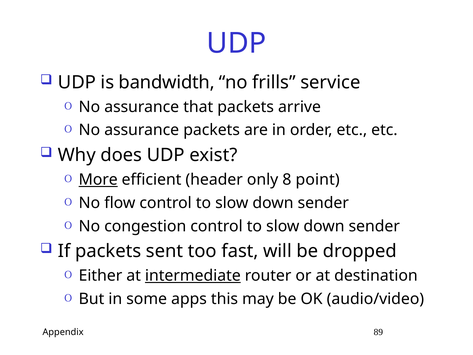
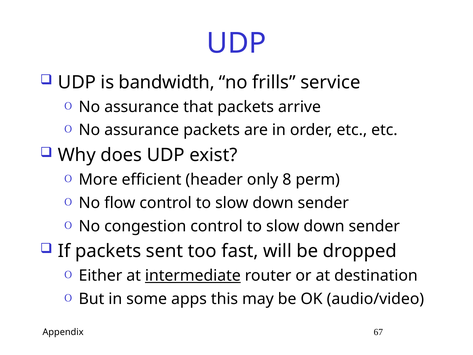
More underline: present -> none
point: point -> perm
89: 89 -> 67
